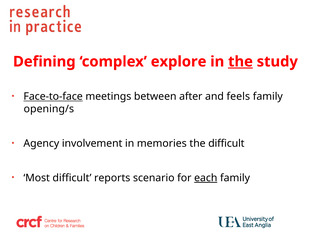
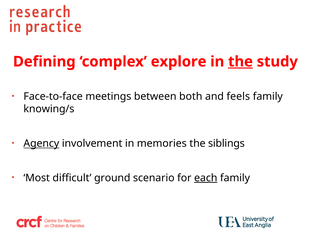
Face-to-face underline: present -> none
after: after -> both
opening/s: opening/s -> knowing/s
Agency underline: none -> present
the difficult: difficult -> siblings
reports: reports -> ground
